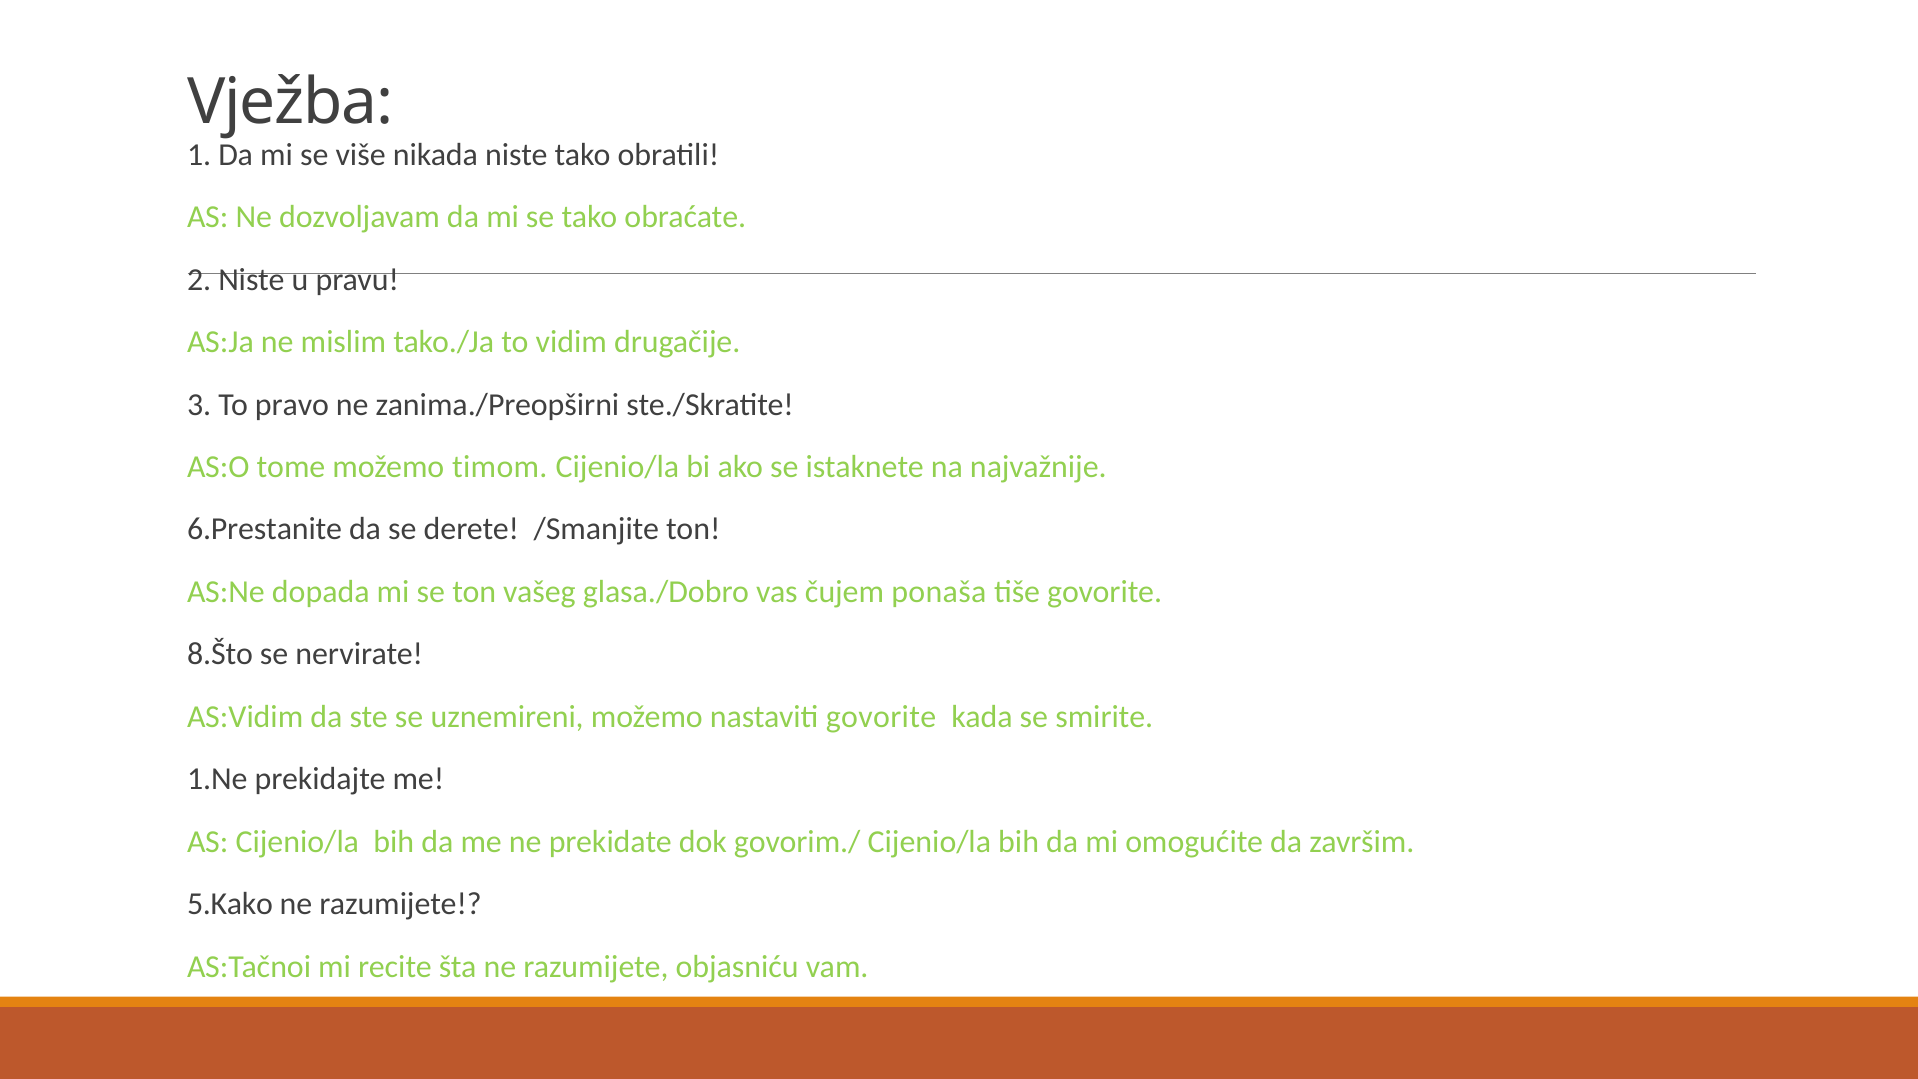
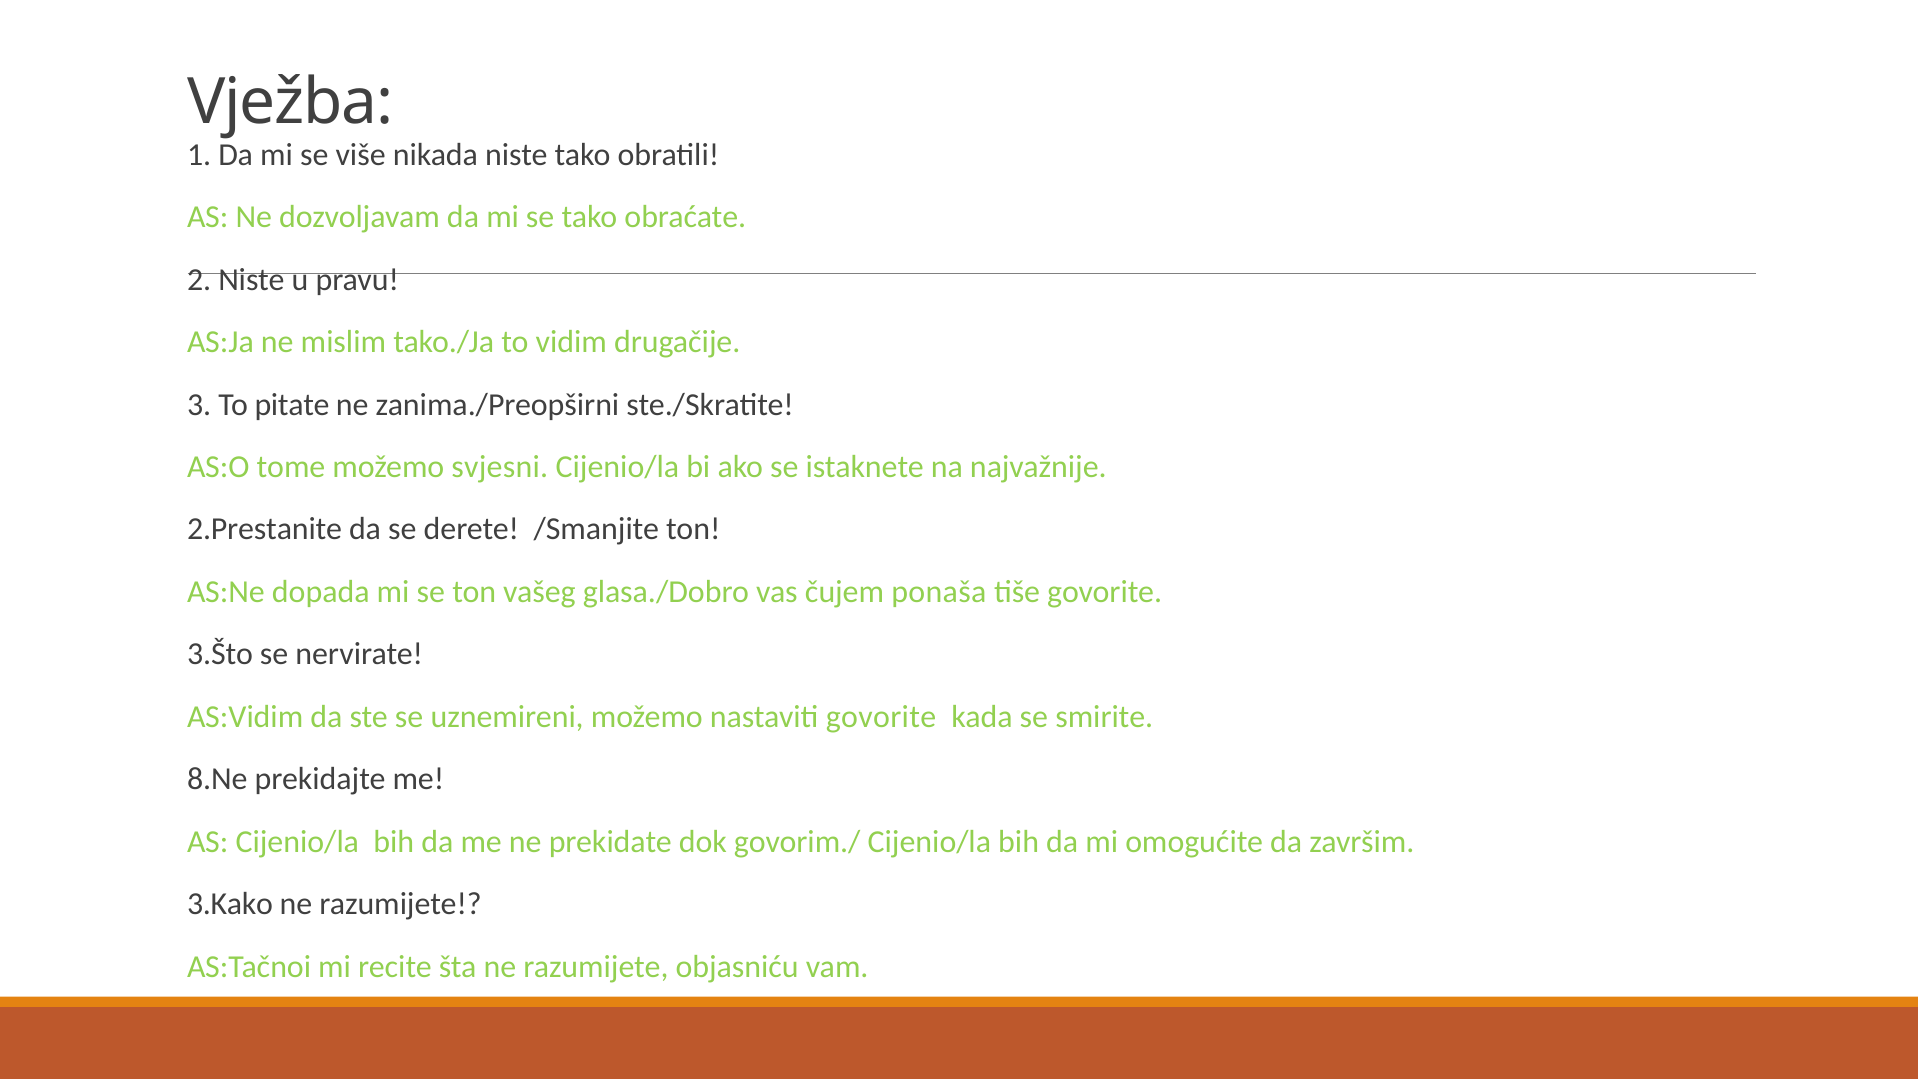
pravo: pravo -> pitate
timom: timom -> svjesni
6.Prestanite: 6.Prestanite -> 2.Prestanite
8.Što: 8.Što -> 3.Što
1.Ne: 1.Ne -> 8.Ne
5.Kako: 5.Kako -> 3.Kako
